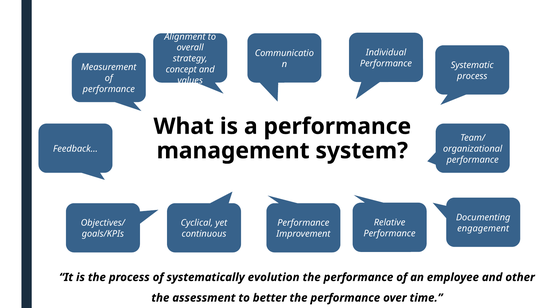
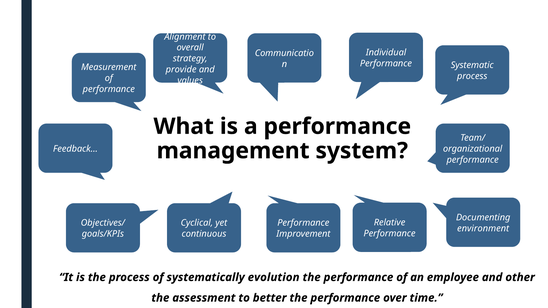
concept: concept -> provide
engagement: engagement -> environment
